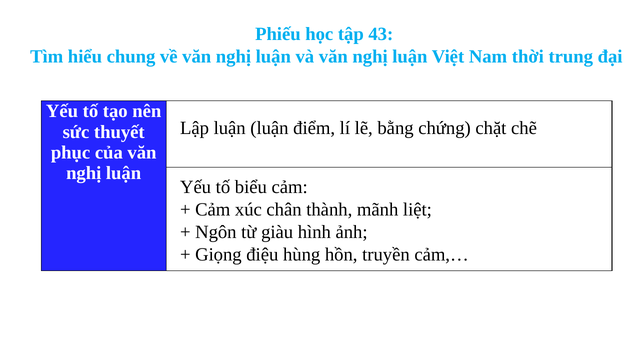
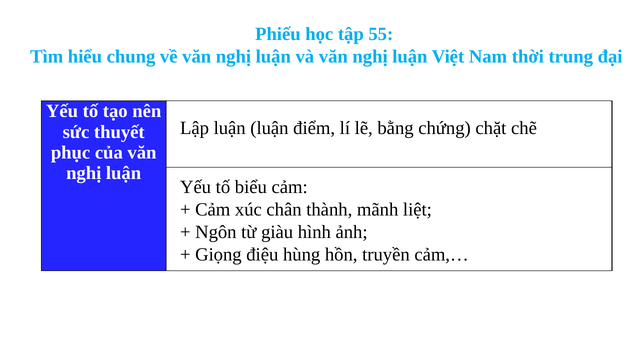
43: 43 -> 55
